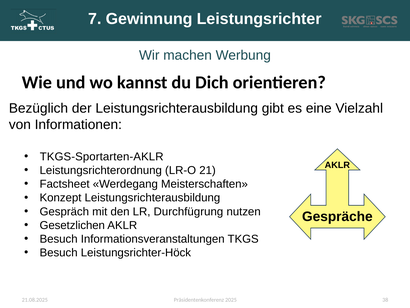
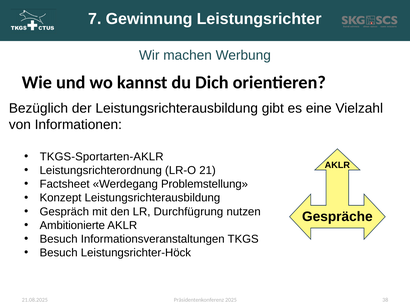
Meisterschaften: Meisterschaften -> Problemstellung
Gesetzlichen: Gesetzlichen -> Ambitionierte
